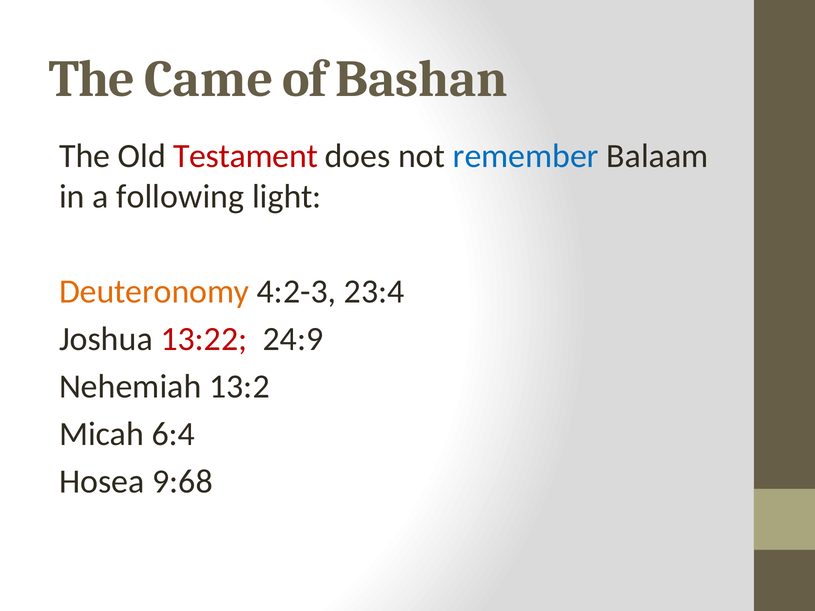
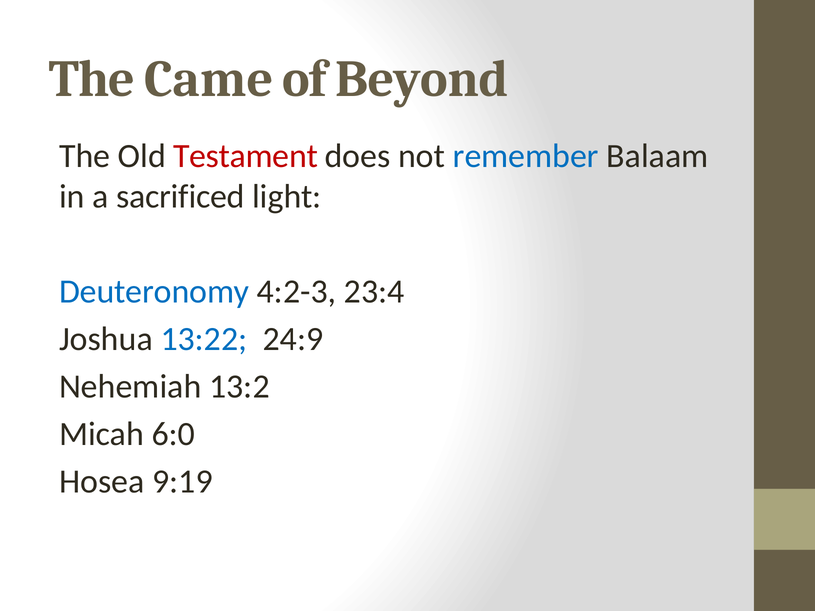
Bashan: Bashan -> Beyond
following: following -> sacrificed
Deuteronomy colour: orange -> blue
13:22 colour: red -> blue
6:4: 6:4 -> 6:0
9:68: 9:68 -> 9:19
